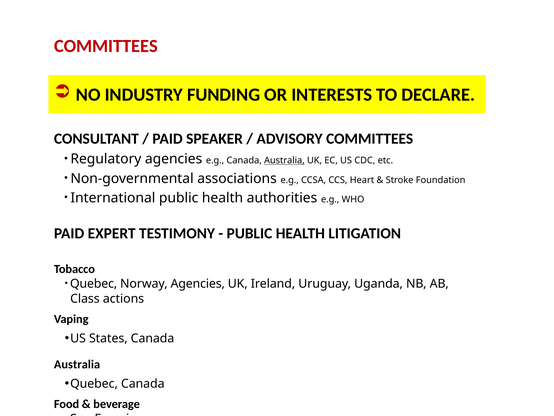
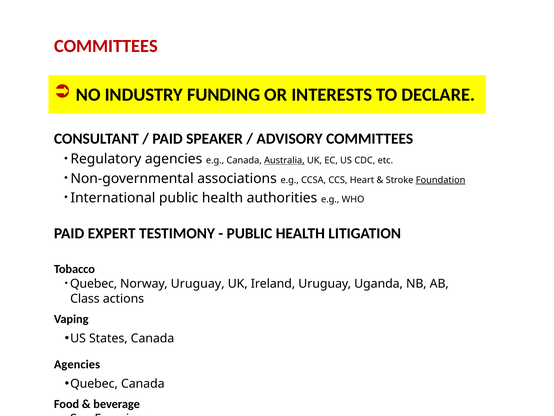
Foundation underline: none -> present
Norway Agencies: Agencies -> Uruguay
Australia at (77, 364): Australia -> Agencies
